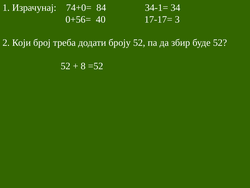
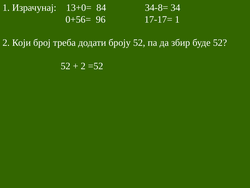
74+0=: 74+0= -> 13+0=
34-1=: 34-1= -> 34-8=
40: 40 -> 96
17-17= 3: 3 -> 1
8 at (83, 66): 8 -> 2
